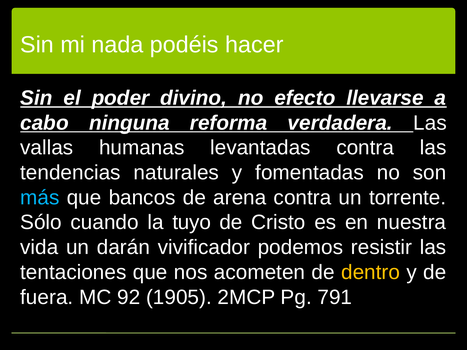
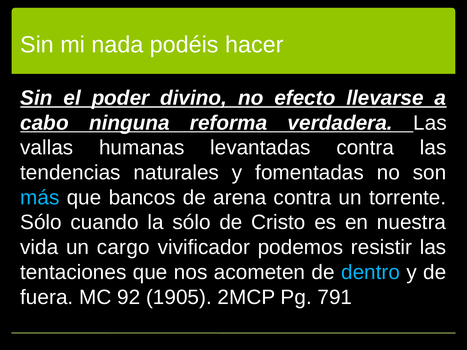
la tuyo: tuyo -> sólo
darán: darán -> cargo
dentro colour: yellow -> light blue
